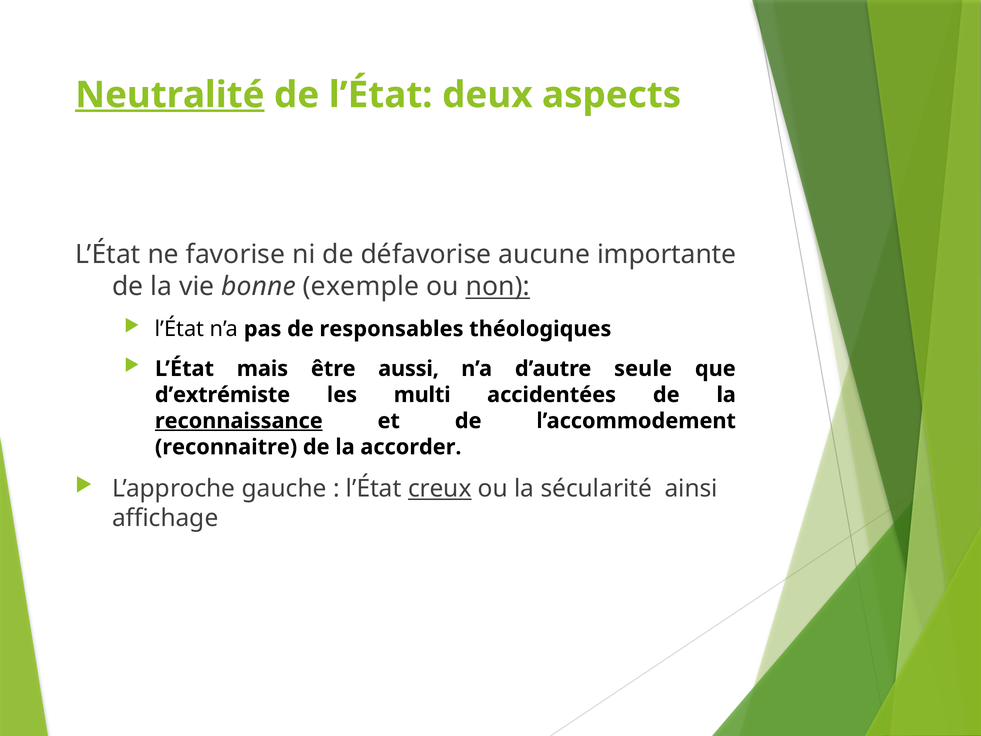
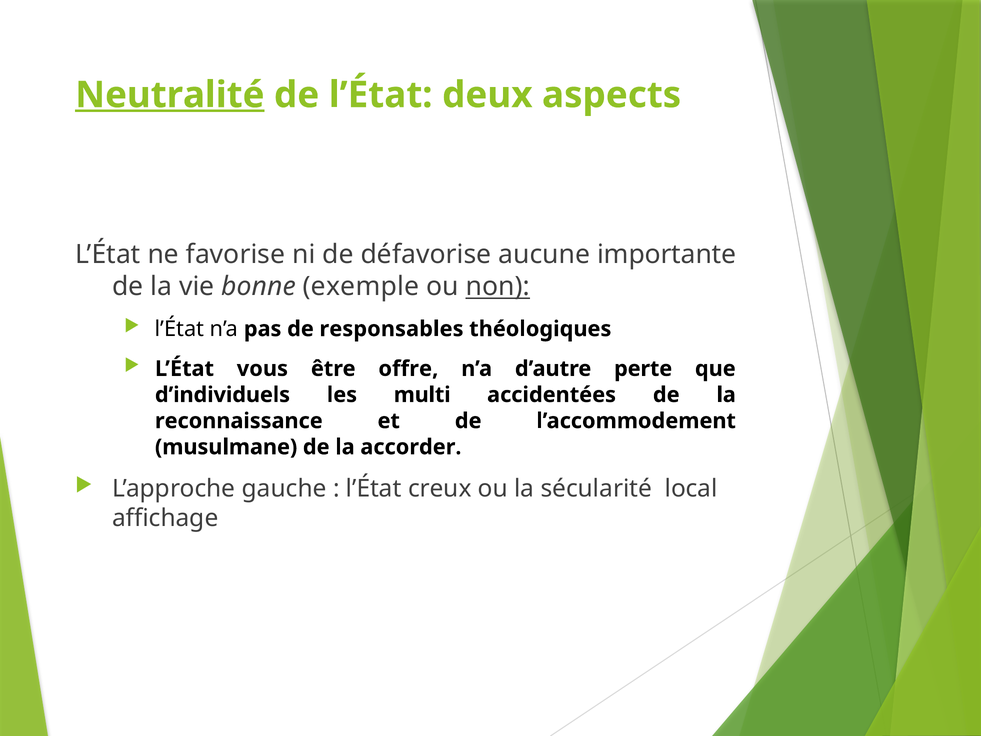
mais: mais -> vous
aussi: aussi -> offre
seule: seule -> perte
d’extrémiste: d’extrémiste -> d’individuels
reconnaissance underline: present -> none
reconnaitre: reconnaitre -> musulmane
creux underline: present -> none
ainsi: ainsi -> local
